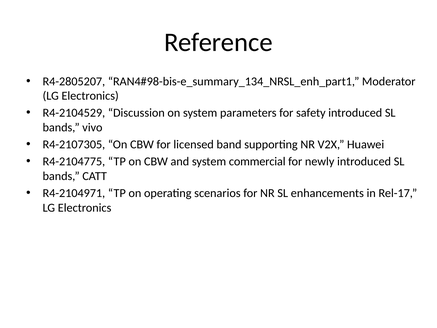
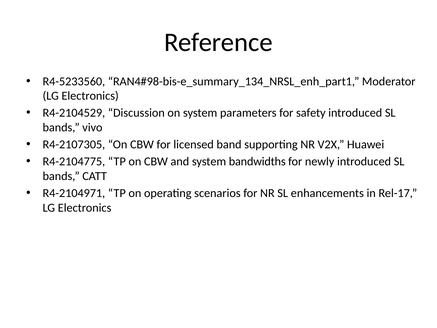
R4-2805207: R4-2805207 -> R4-5233560
commercial: commercial -> bandwidths
